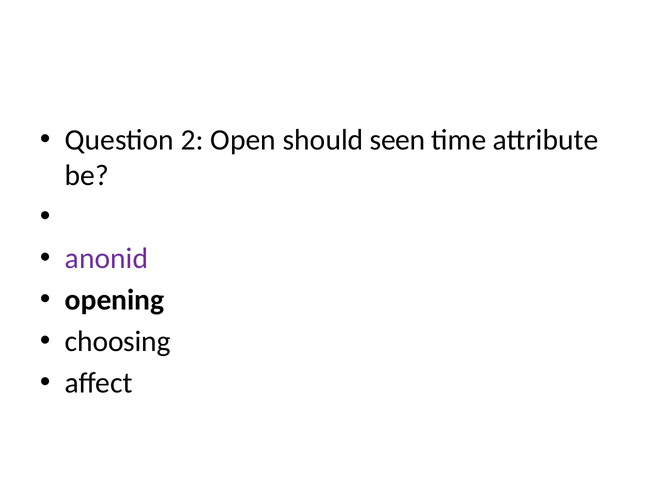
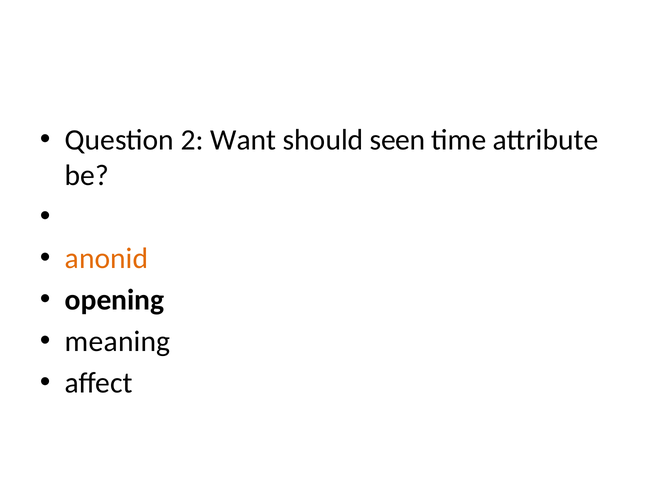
Open: Open -> Want
anonid colour: purple -> orange
choosing: choosing -> meaning
